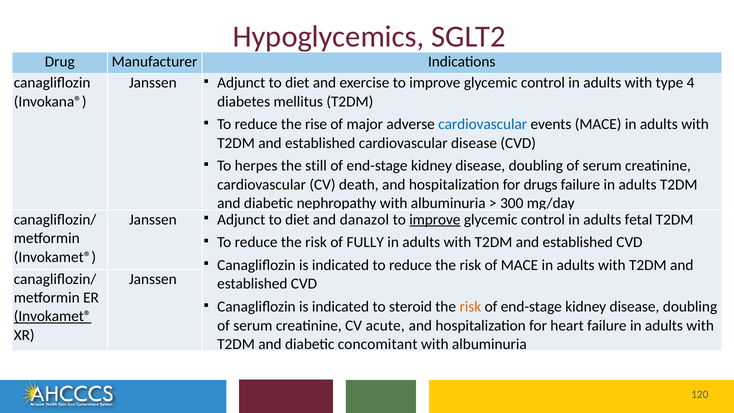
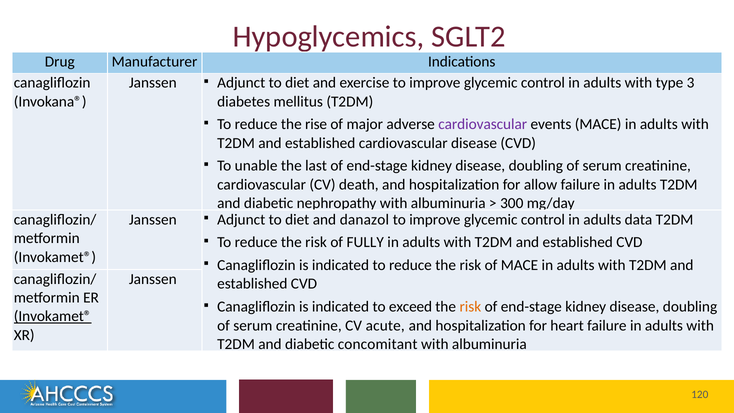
4: 4 -> 3
cardiovascular at (483, 124) colour: blue -> purple
herpes: herpes -> unable
still: still -> last
drugs: drugs -> allow
improve at (435, 219) underline: present -> none
fetal: fetal -> data
steroid: steroid -> exceed
